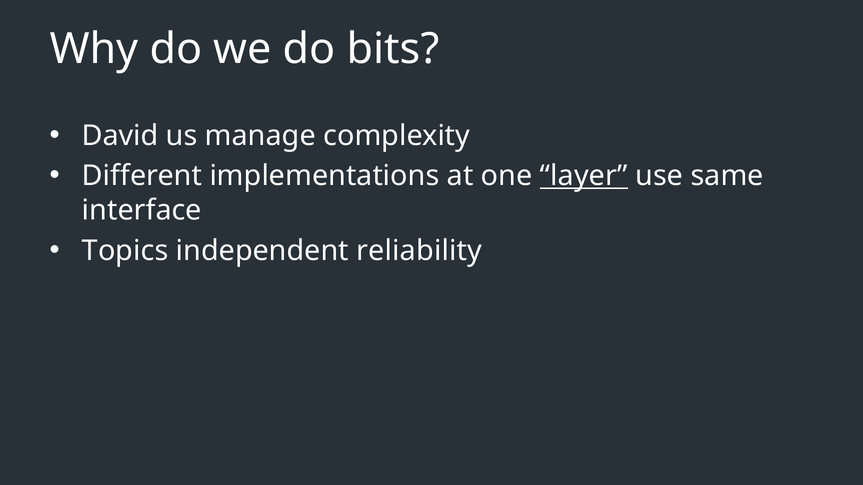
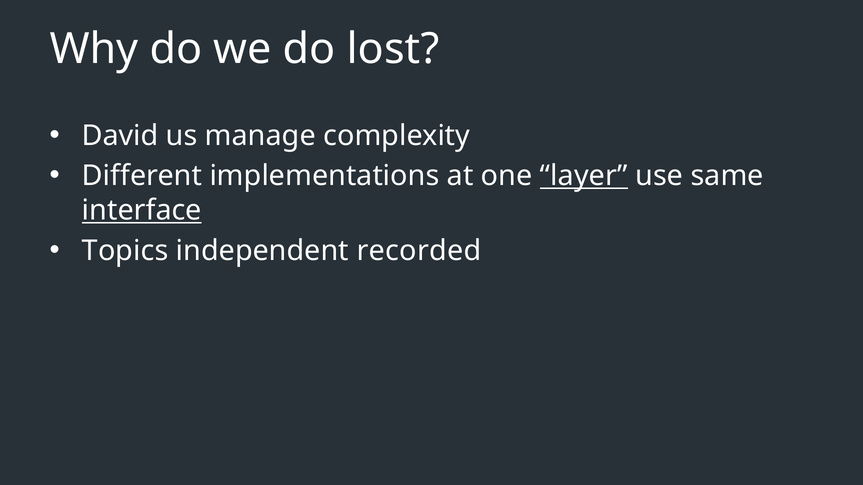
bits: bits -> lost
interface underline: none -> present
reliability: reliability -> recorded
